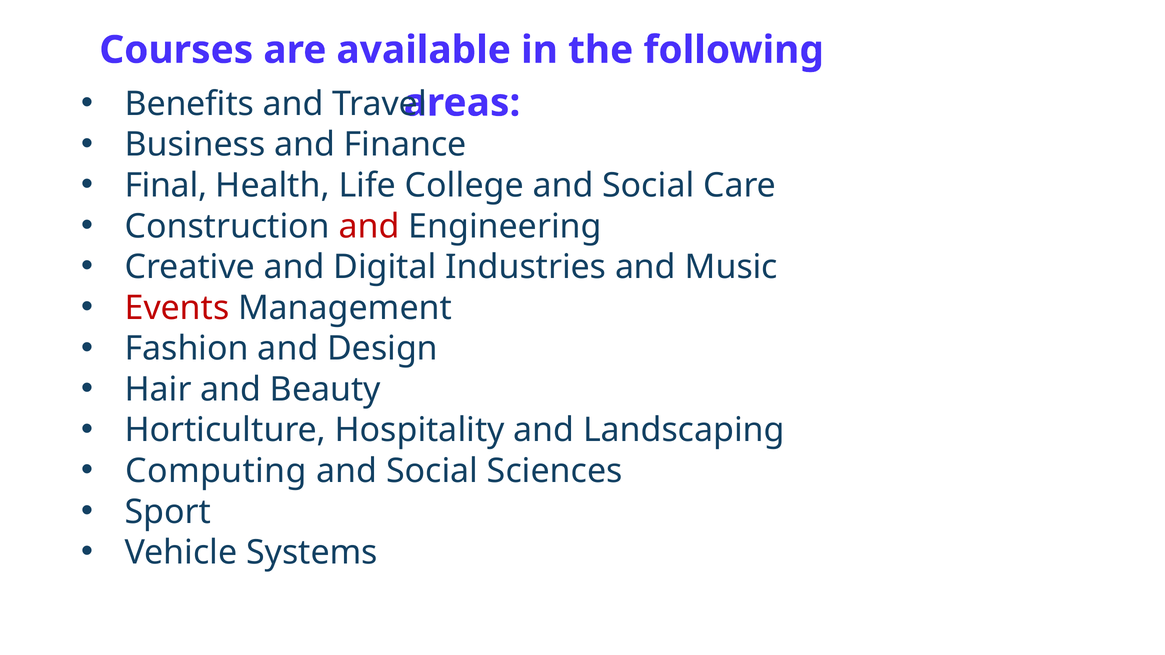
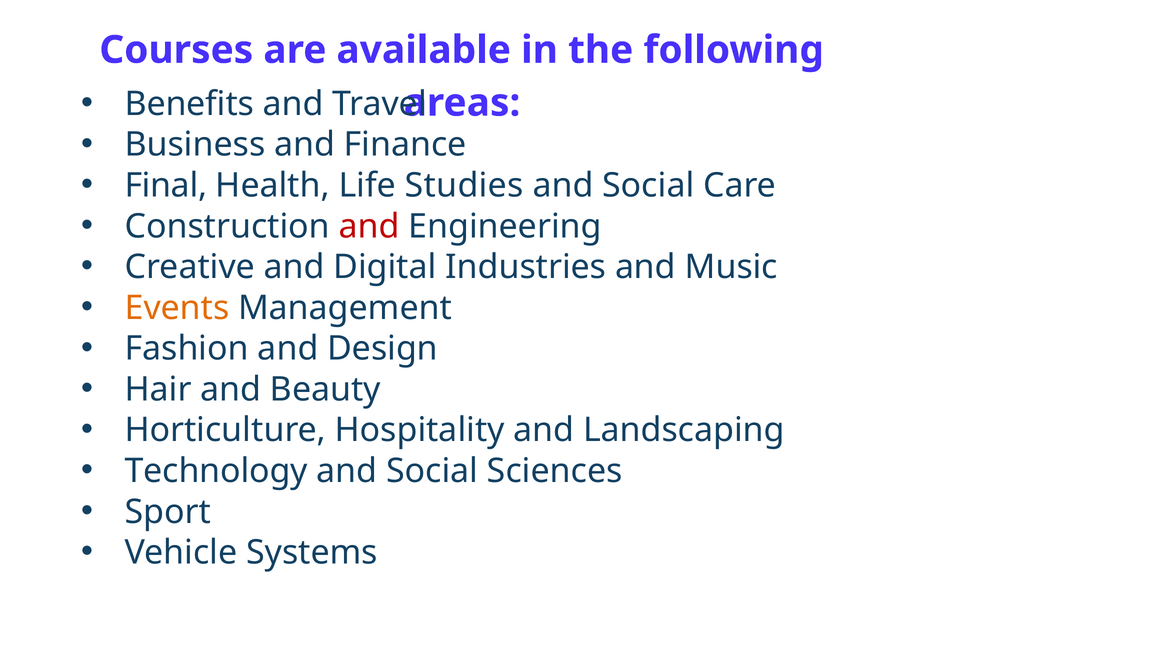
College: College -> Studies
Events colour: red -> orange
Computing: Computing -> Technology
